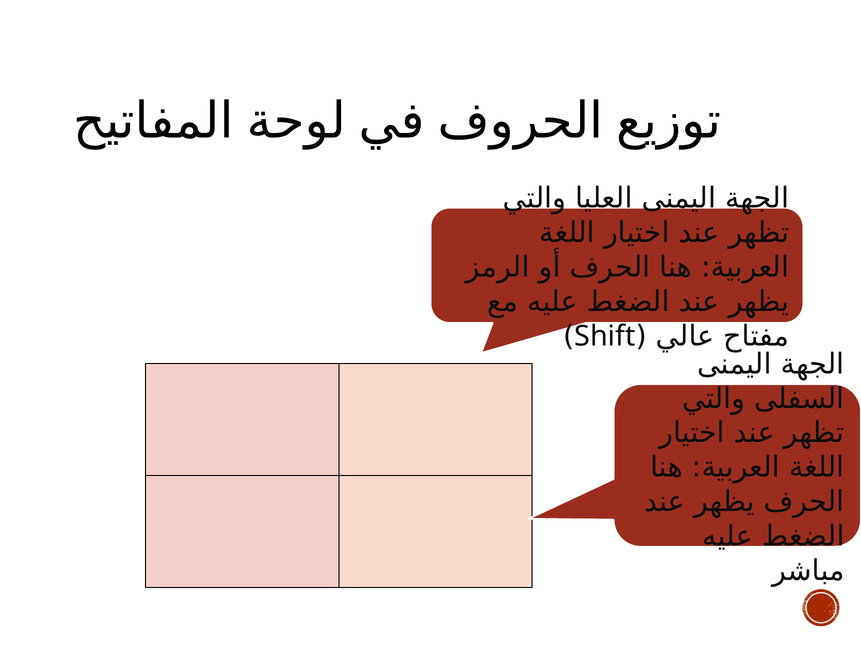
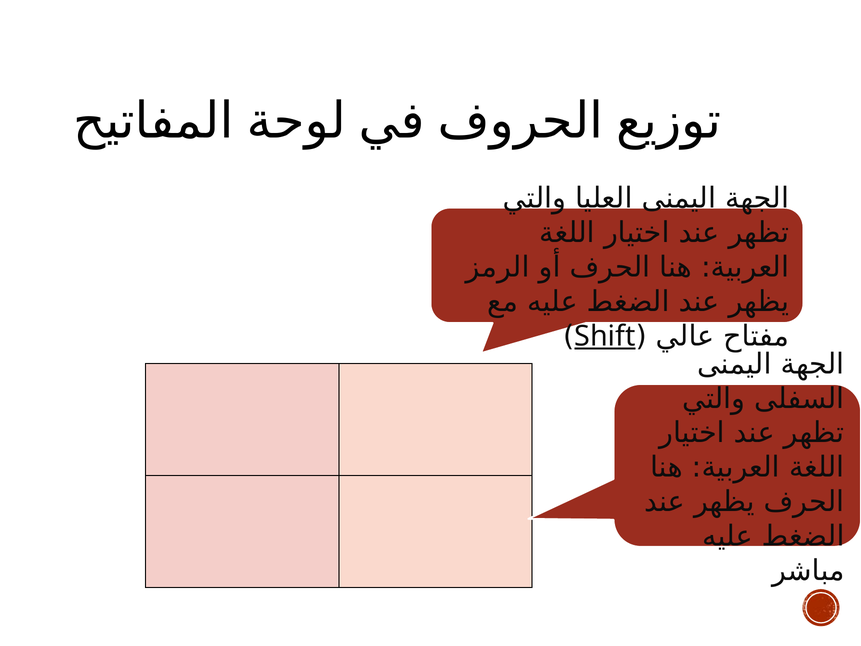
Shift underline: none -> present
